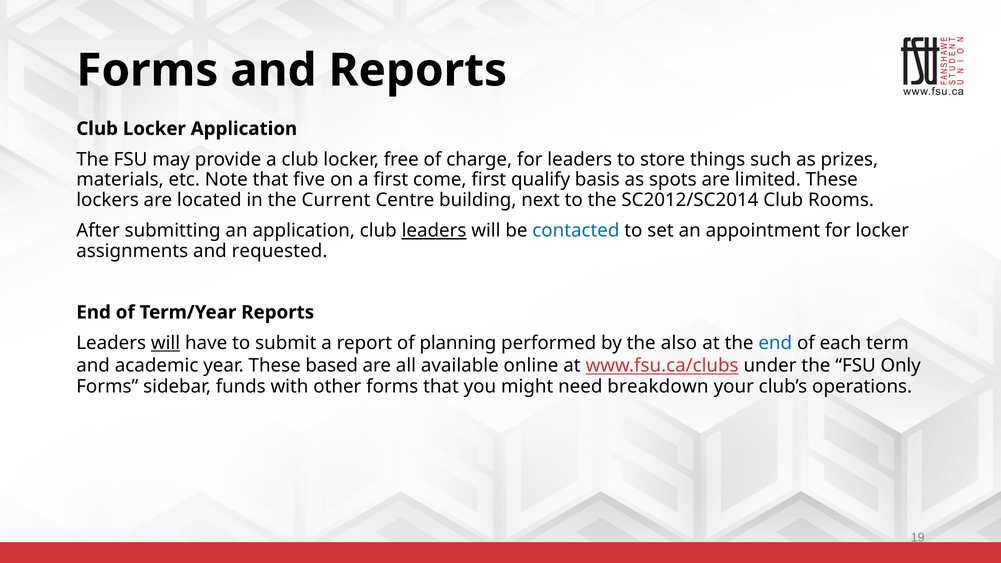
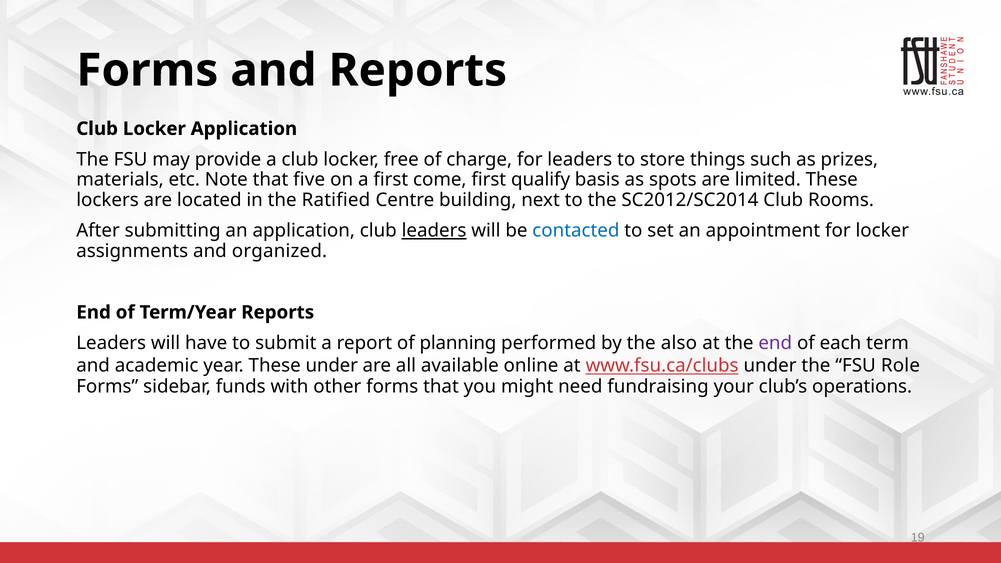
Current: Current -> Ratified
requested: requested -> organized
will at (166, 343) underline: present -> none
end at (775, 343) colour: blue -> purple
These based: based -> under
Only: Only -> Role
breakdown: breakdown -> fundraising
